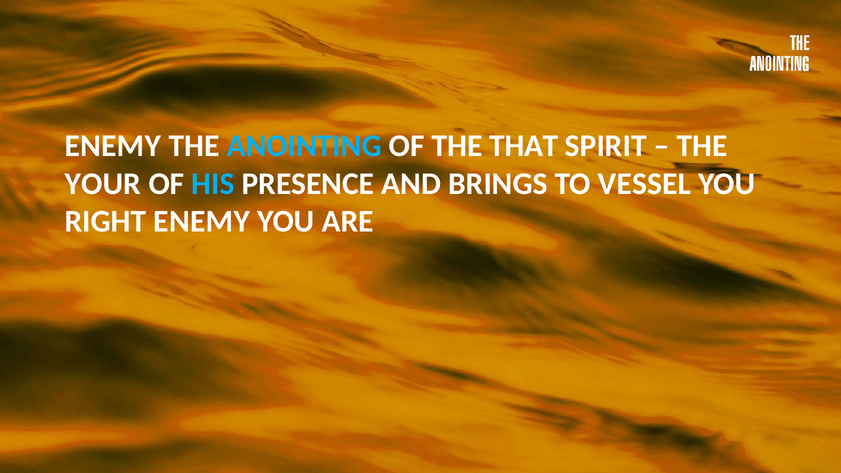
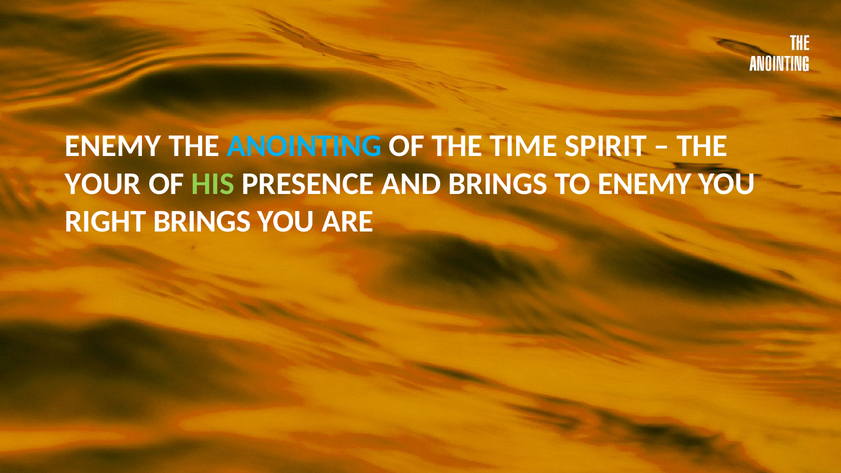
THAT: THAT -> TIME
HIS colour: light blue -> light green
TO VESSEL: VESSEL -> ENEMY
RIGHT ENEMY: ENEMY -> BRINGS
